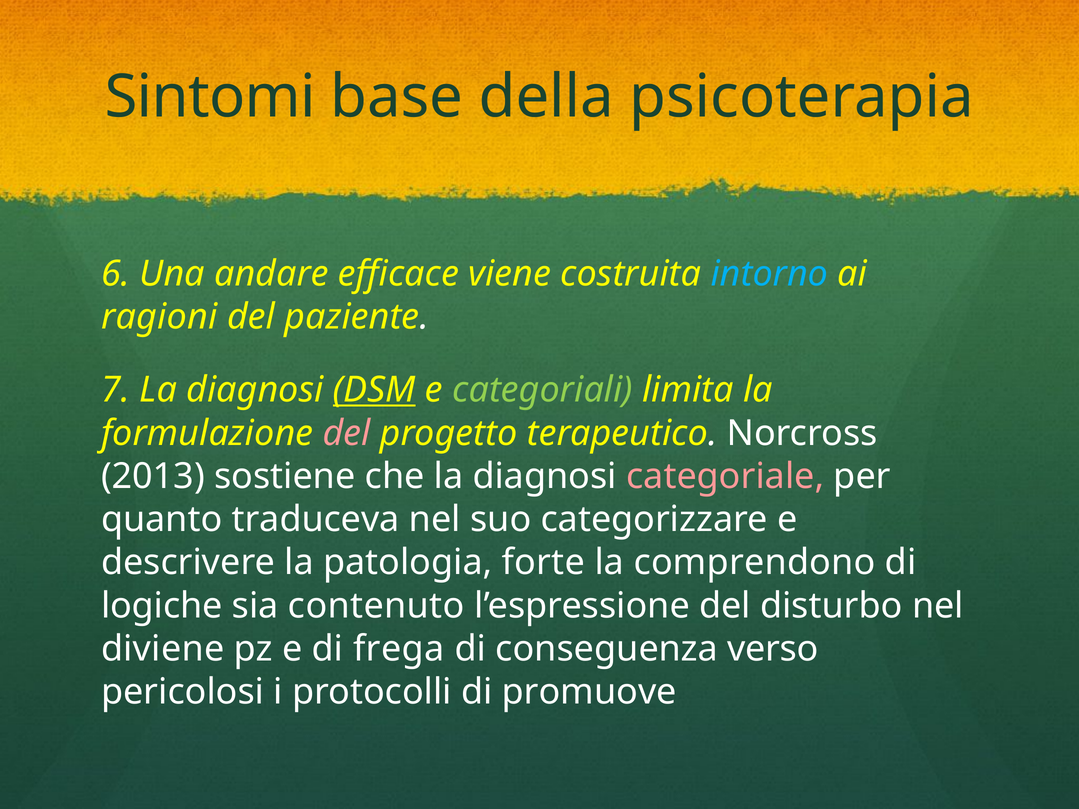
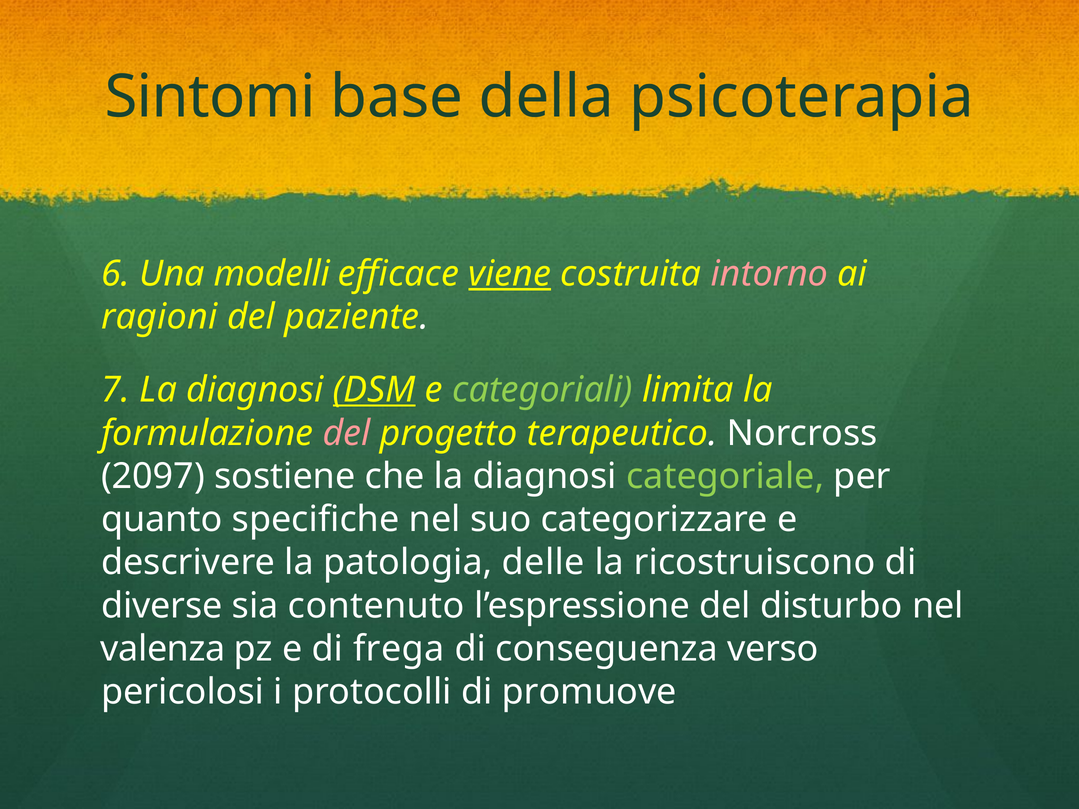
andare: andare -> modelli
viene underline: none -> present
intorno colour: light blue -> pink
2013: 2013 -> 2097
categoriale colour: pink -> light green
traduceva: traduceva -> specifiche
forte: forte -> delle
comprendono: comprendono -> ricostruiscono
logiche: logiche -> diverse
diviene: diviene -> valenza
